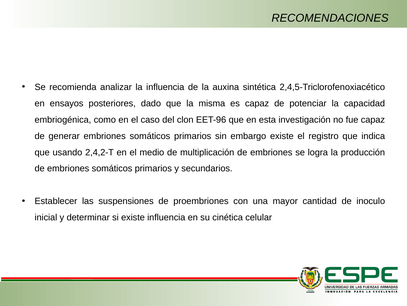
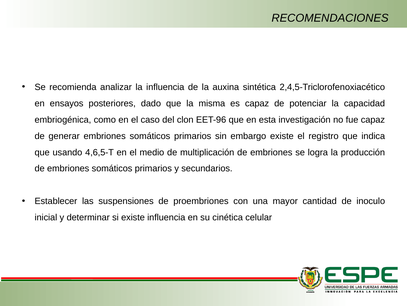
2,4,2-T: 2,4,2-T -> 4,6,5-T
